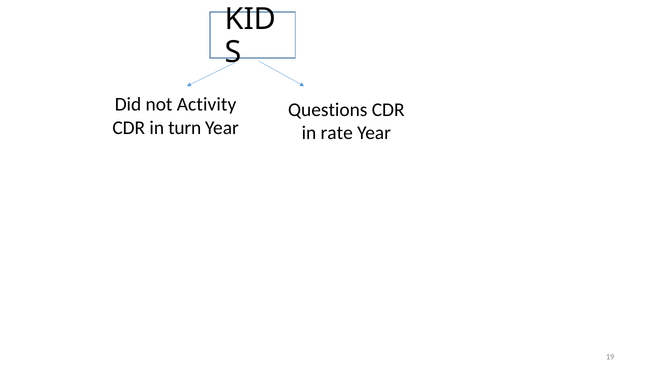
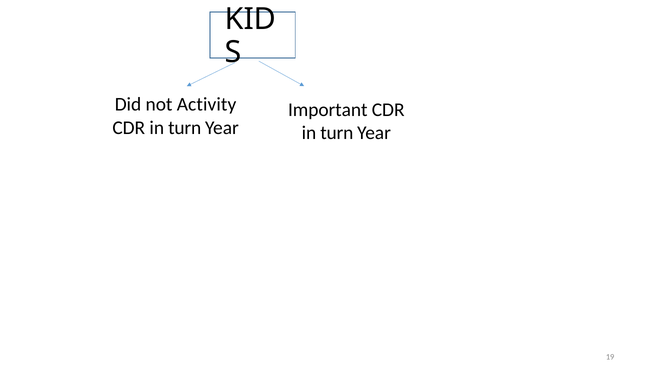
Questions: Questions -> Important
rate at (337, 133): rate -> turn
